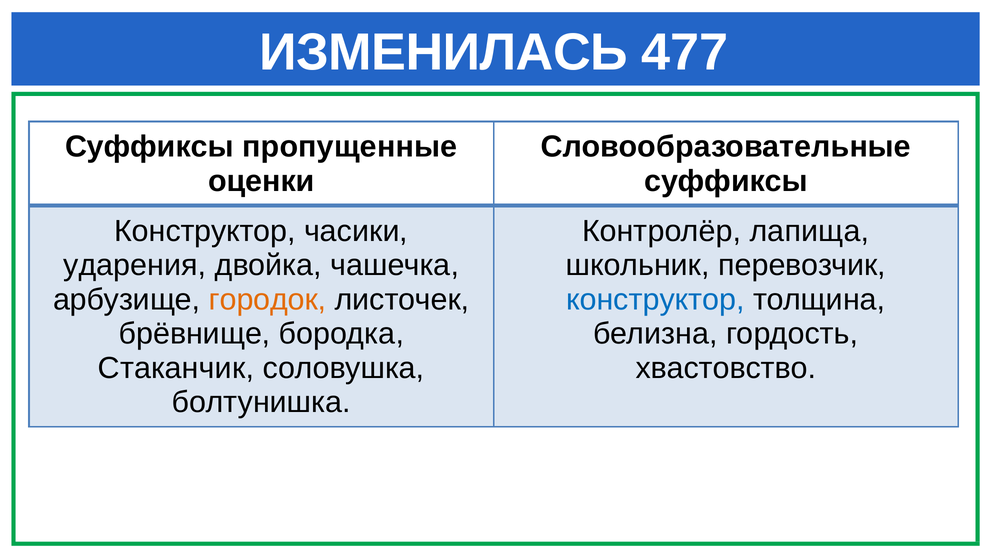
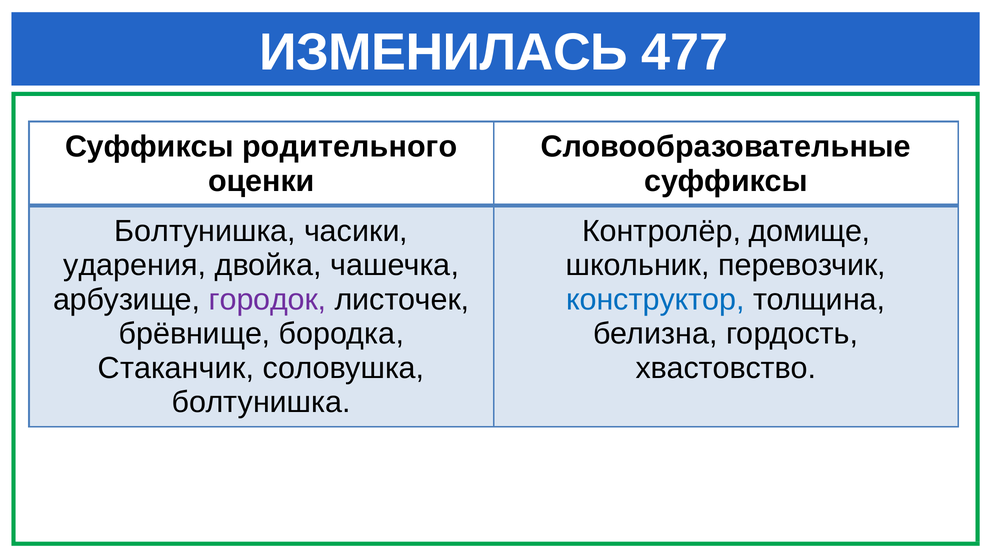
пропущенные: пропущенные -> родительного
Конструктор at (205, 231): Конструктор -> Болтунишка
лапища: лапища -> домище
городок colour: orange -> purple
